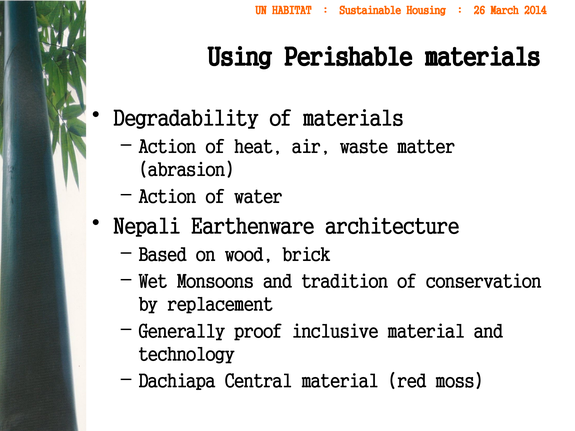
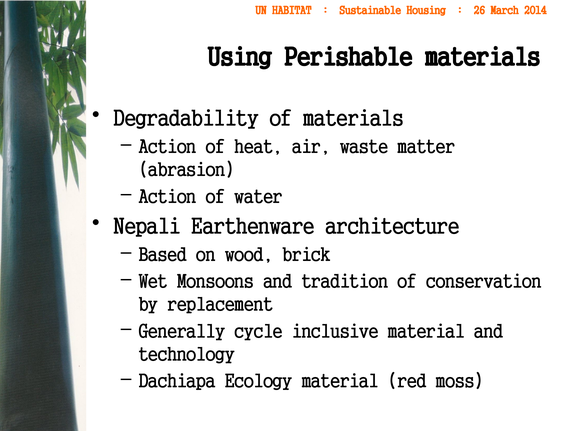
proof: proof -> cycle
Central: Central -> Ecology
